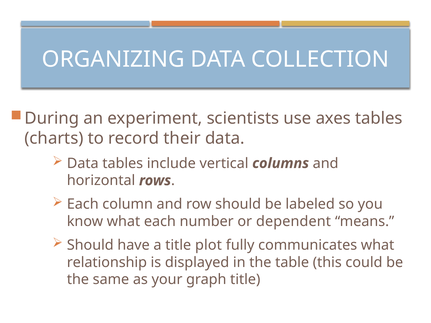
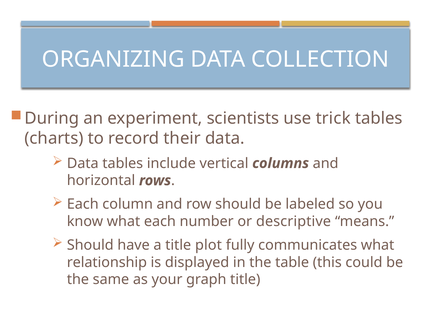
axes: axes -> trick
dependent: dependent -> descriptive
